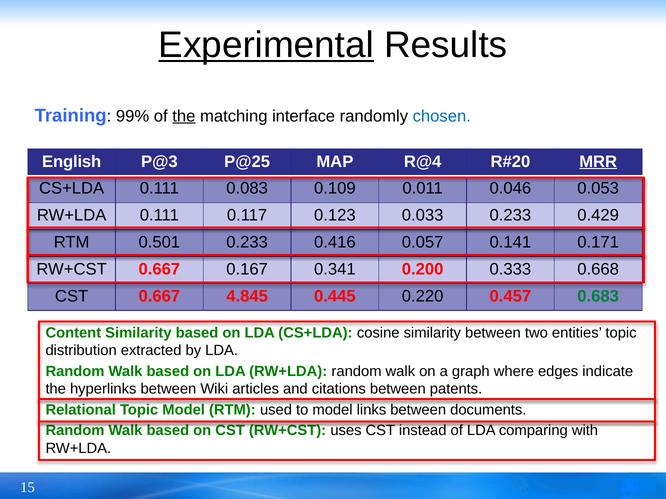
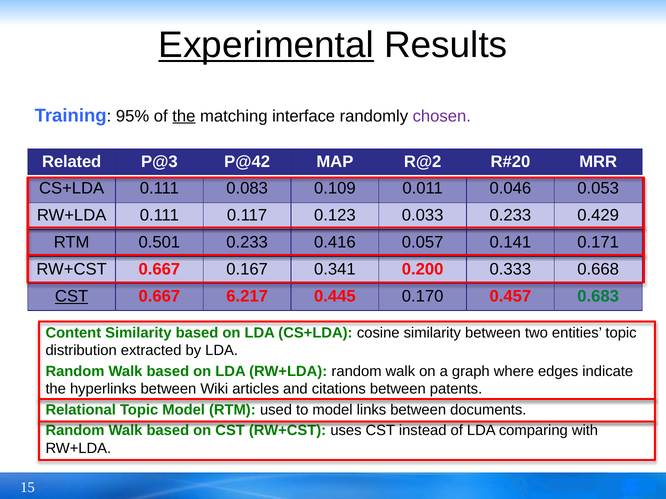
99%: 99% -> 95%
chosen colour: blue -> purple
English: English -> Related
P@25: P@25 -> P@42
R@4: R@4 -> R@2
MRR underline: present -> none
CST at (72, 297) underline: none -> present
4.845: 4.845 -> 6.217
0.220: 0.220 -> 0.170
